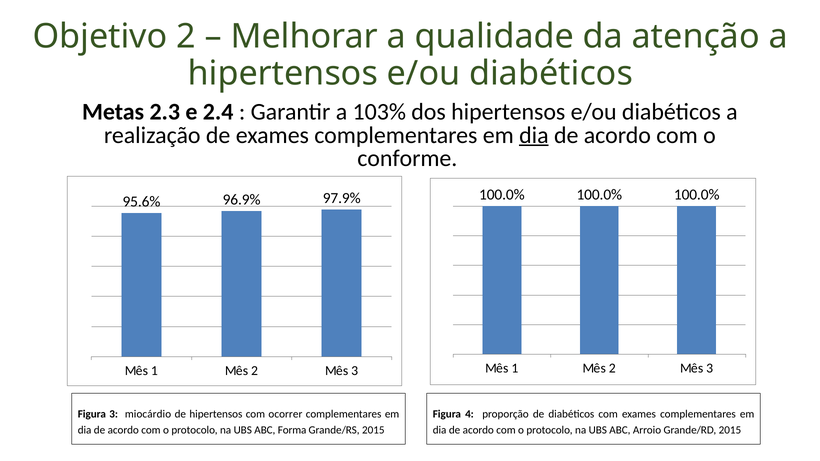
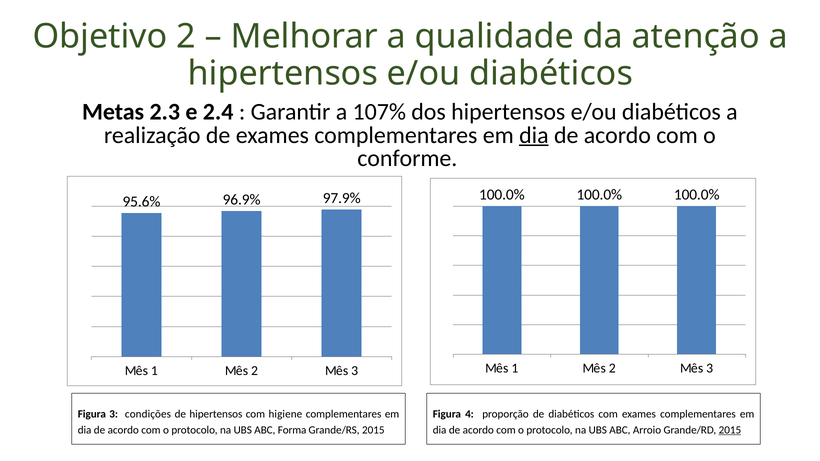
103%: 103% -> 107%
miocárdio: miocárdio -> condições
ocorrer: ocorrer -> higiene
2015 at (730, 430) underline: none -> present
